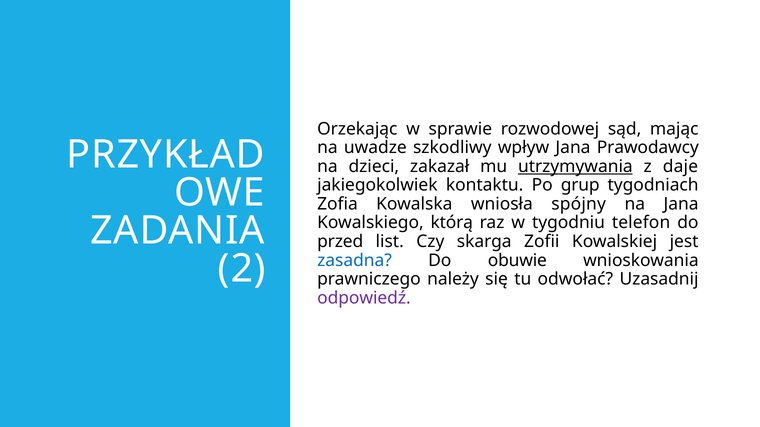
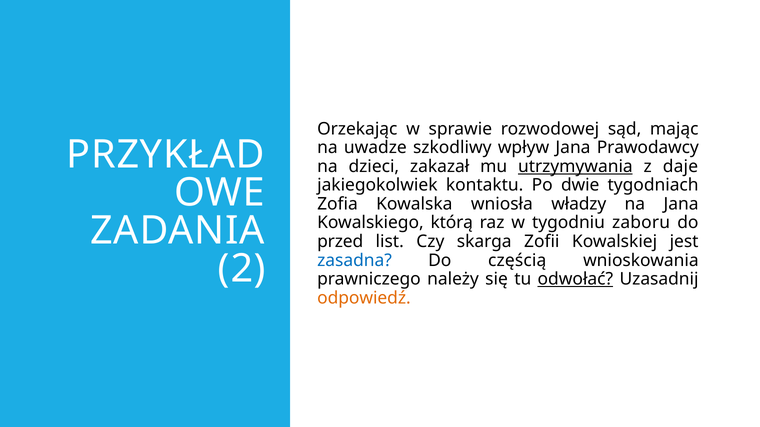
grup: grup -> dwie
spójny: spójny -> władzy
telefon: telefon -> zaboru
obuwie: obuwie -> częścią
odwołać underline: none -> present
odpowiedź colour: purple -> orange
